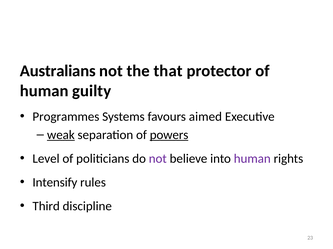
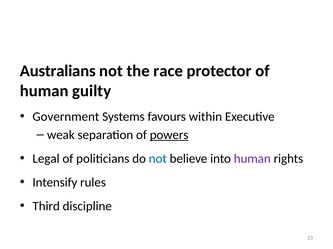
that: that -> race
Programmes: Programmes -> Government
aimed: aimed -> within
weak underline: present -> none
Level: Level -> Legal
not at (158, 159) colour: purple -> blue
